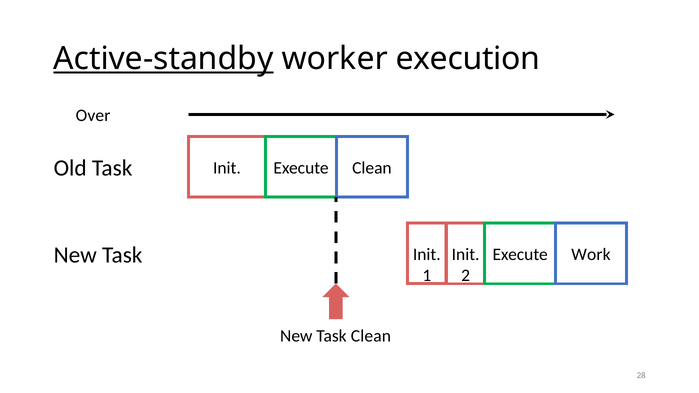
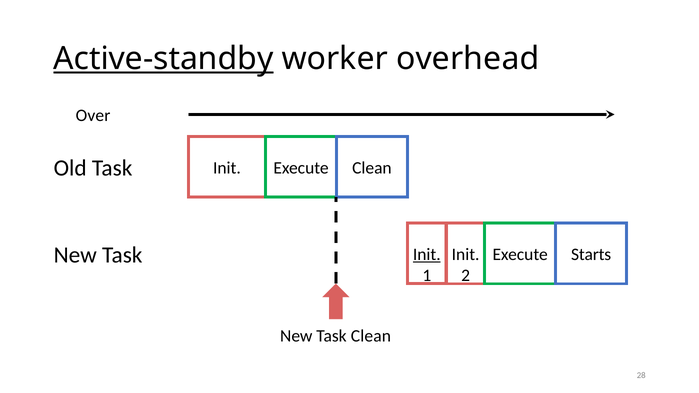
execution: execution -> overhead
Init at (427, 255) underline: none -> present
Work: Work -> Starts
